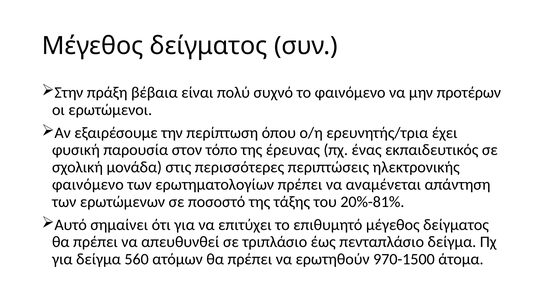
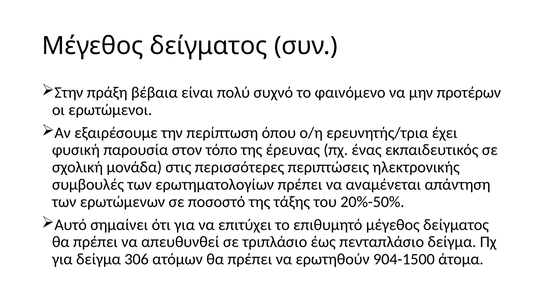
φαινόμενο at (88, 185): φαινόμενο -> συμβουλές
20%-81%: 20%-81% -> 20%-50%
560: 560 -> 306
970-1500: 970-1500 -> 904-1500
